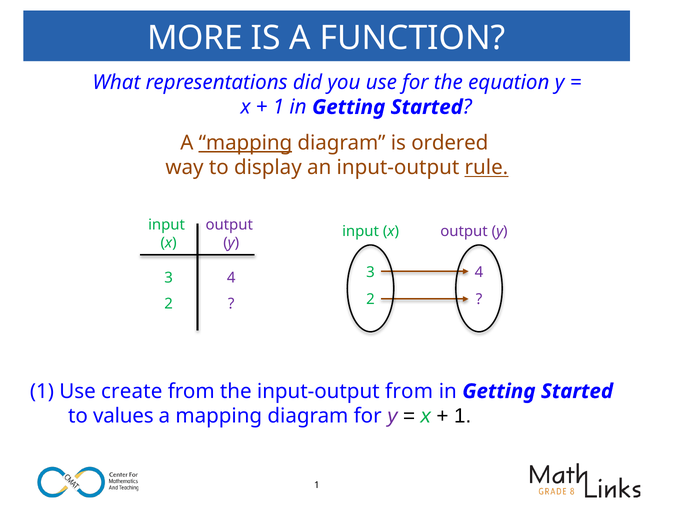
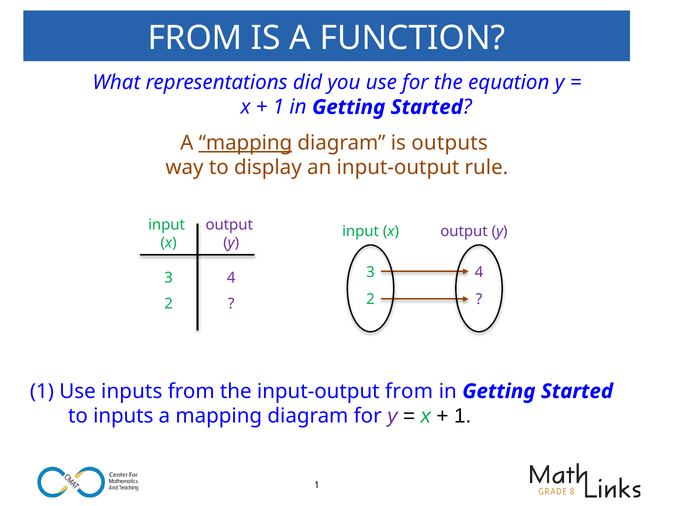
MORE at (195, 38): MORE -> FROM
ordered: ordered -> outputs
rule underline: present -> none
Use create: create -> inputs
to values: values -> inputs
